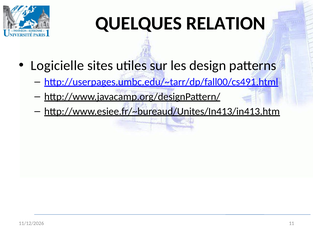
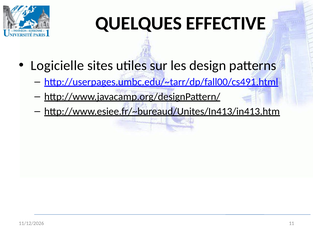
RELATION: RELATION -> EFFECTIVE
